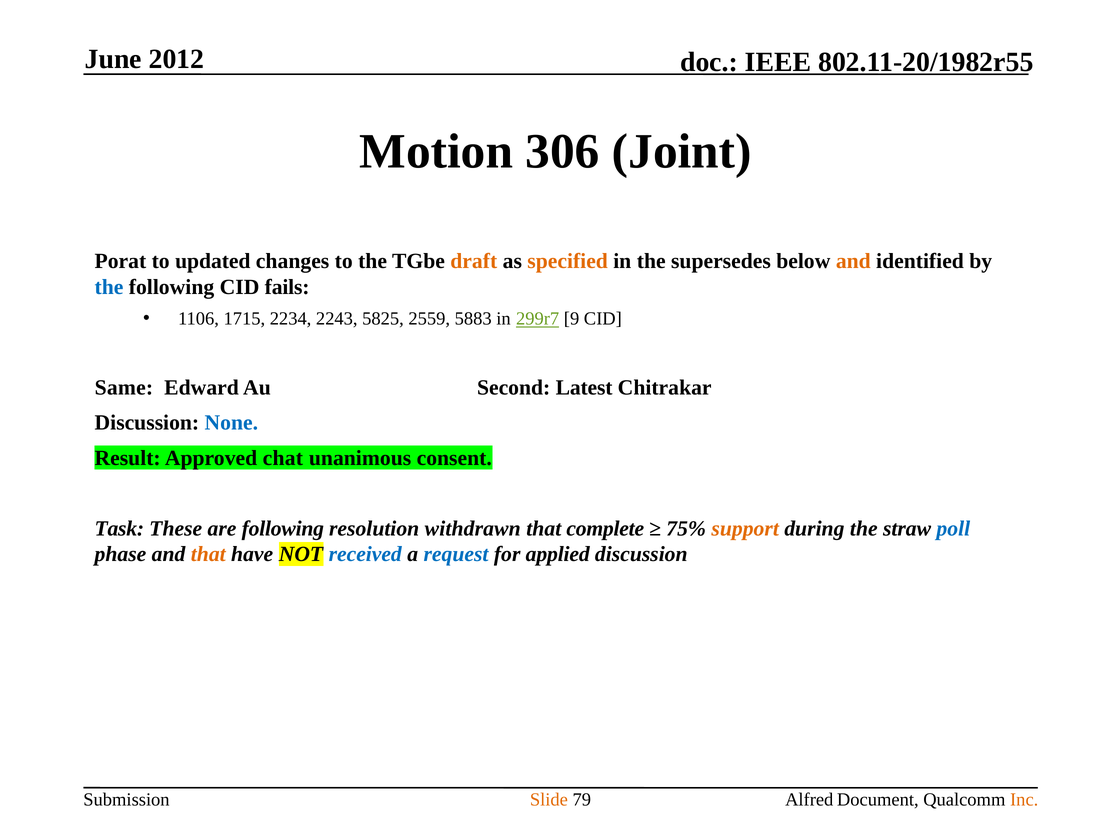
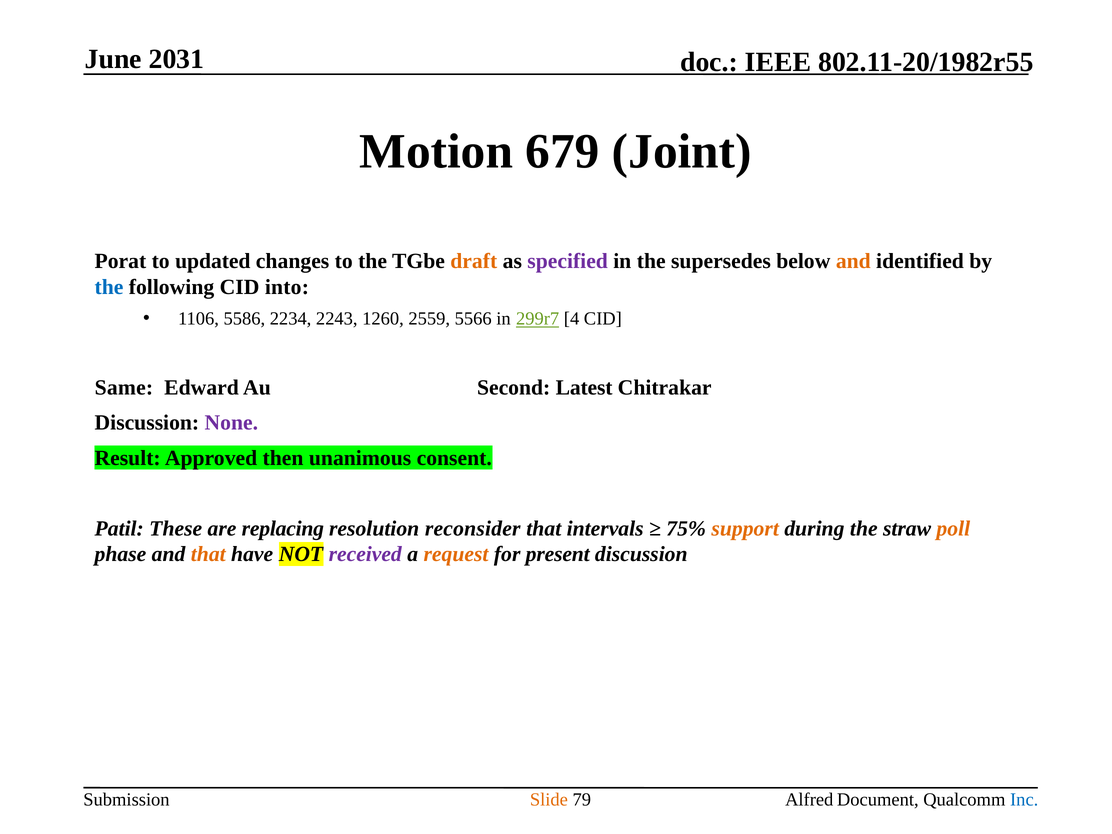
2012: 2012 -> 2031
306: 306 -> 679
specified colour: orange -> purple
fails: fails -> into
1715: 1715 -> 5586
5825: 5825 -> 1260
5883: 5883 -> 5566
9: 9 -> 4
None colour: blue -> purple
chat: chat -> then
Task: Task -> Patil
are following: following -> replacing
withdrawn: withdrawn -> reconsider
complete: complete -> intervals
poll colour: blue -> orange
received colour: blue -> purple
request colour: blue -> orange
applied: applied -> present
Inc colour: orange -> blue
